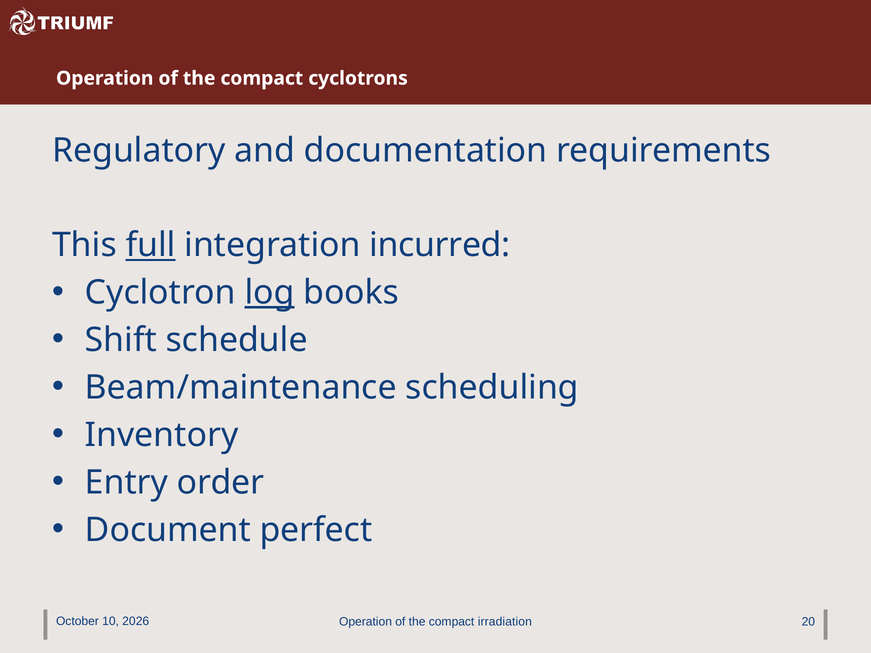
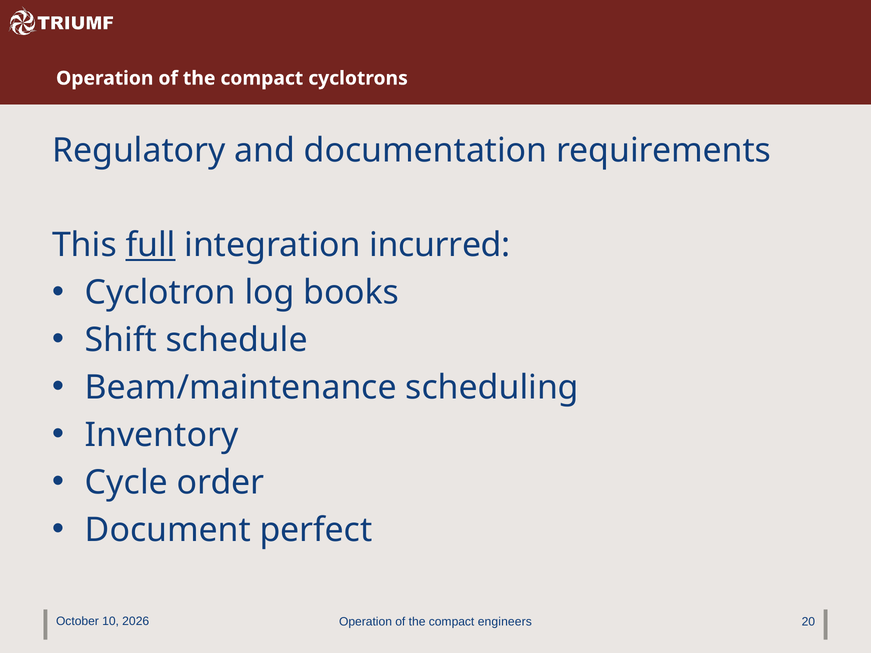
log underline: present -> none
Entry: Entry -> Cycle
irradiation: irradiation -> engineers
